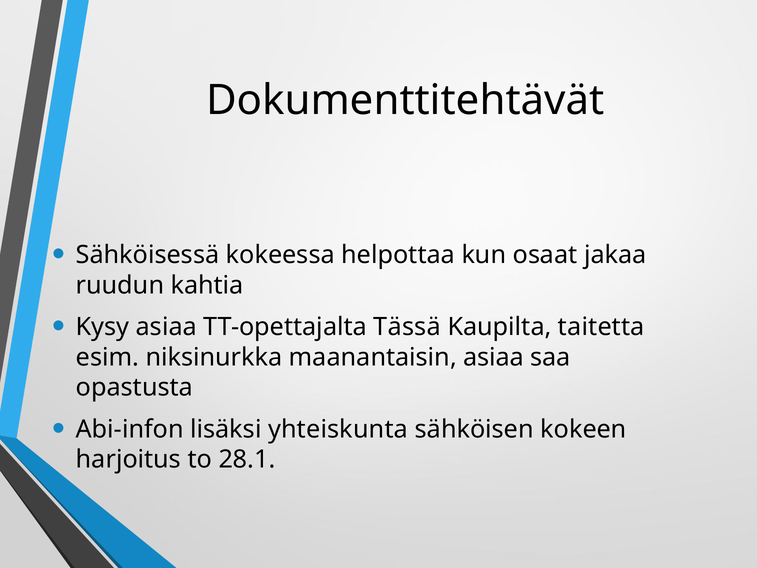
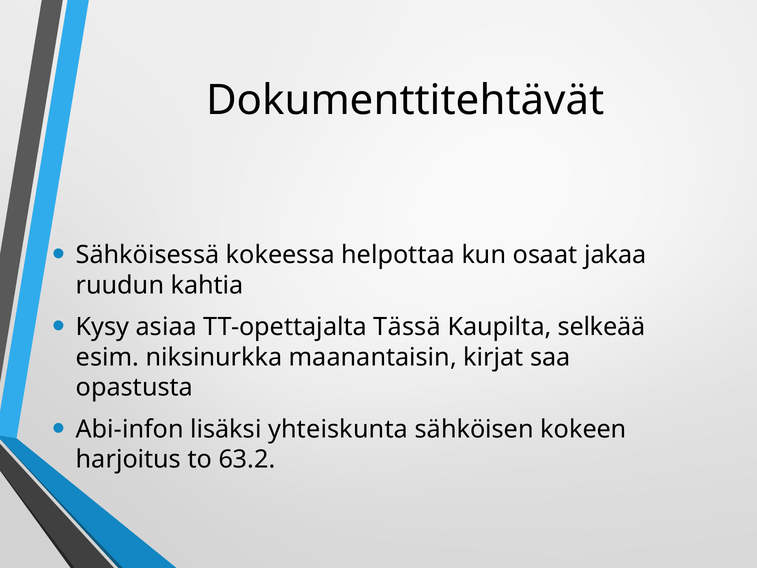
taitetta: taitetta -> selkeää
maanantaisin asiaa: asiaa -> kirjat
28.1: 28.1 -> 63.2
